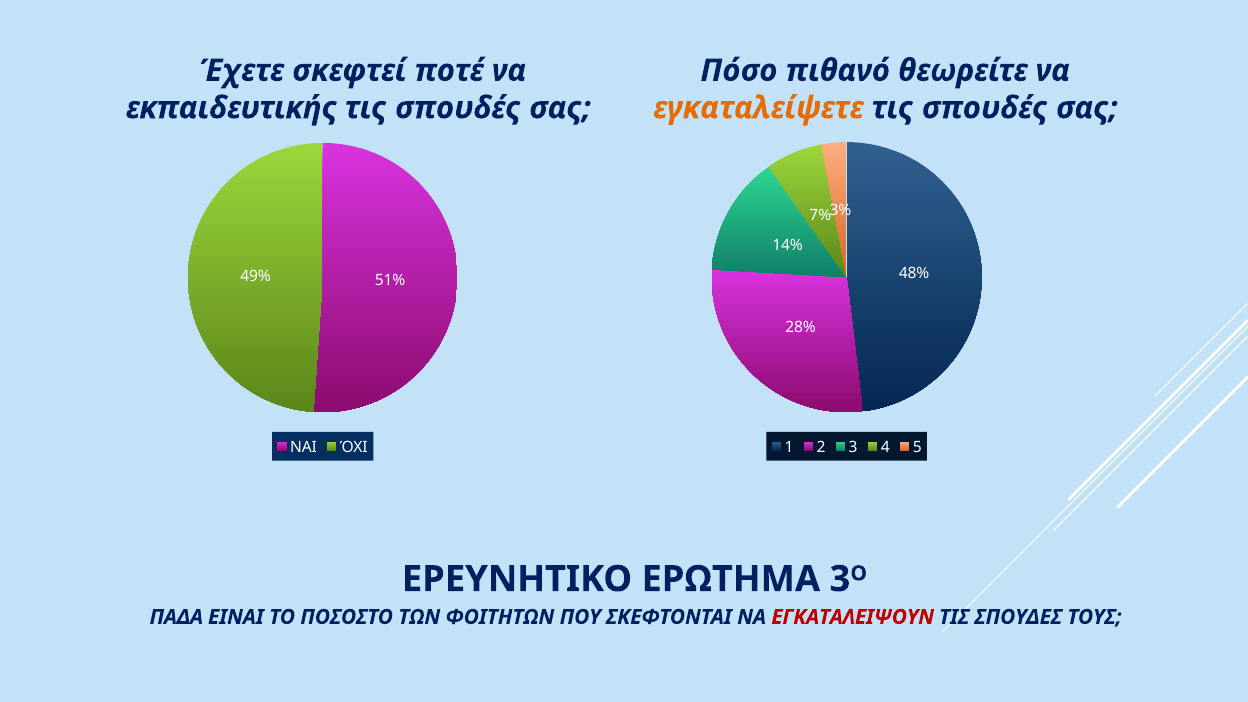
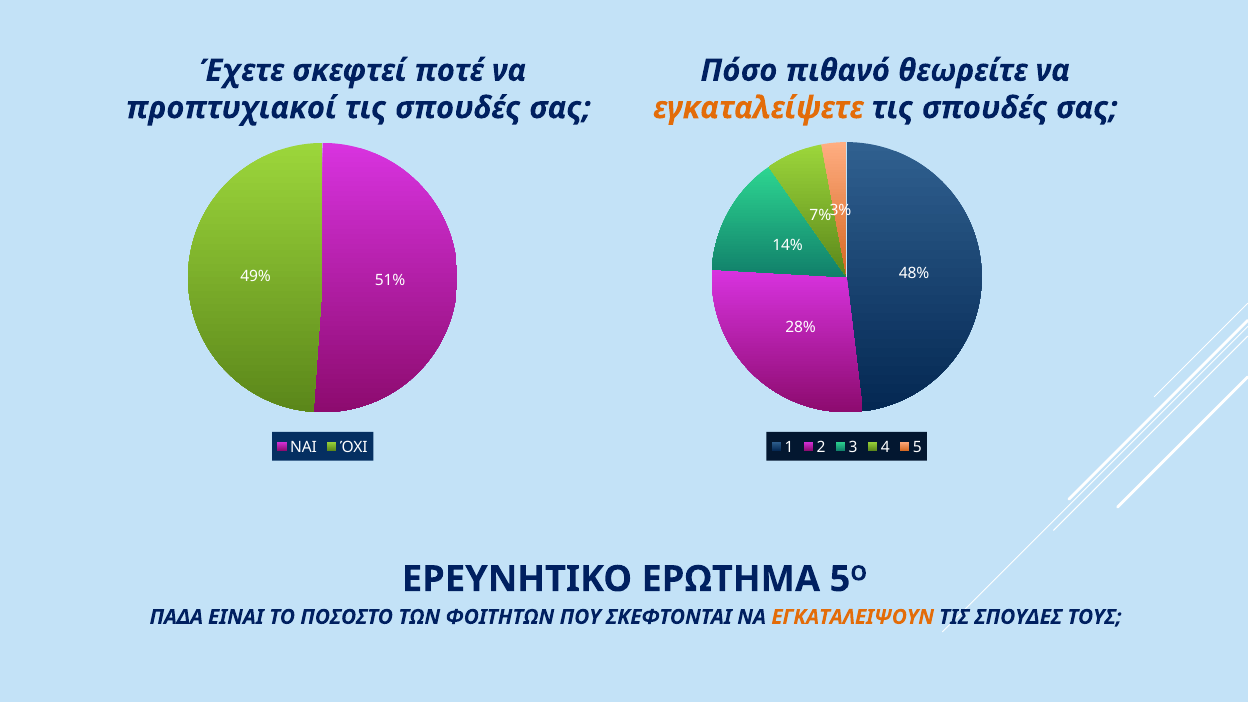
εκπαιδευτικής: εκπαιδευτικής -> προπτυχιακοί
ΕΡΩΤΗΜΑ 3: 3 -> 5
ΕΓΚΑΤΑΛΕΙΨΟΥΝ colour: red -> orange
